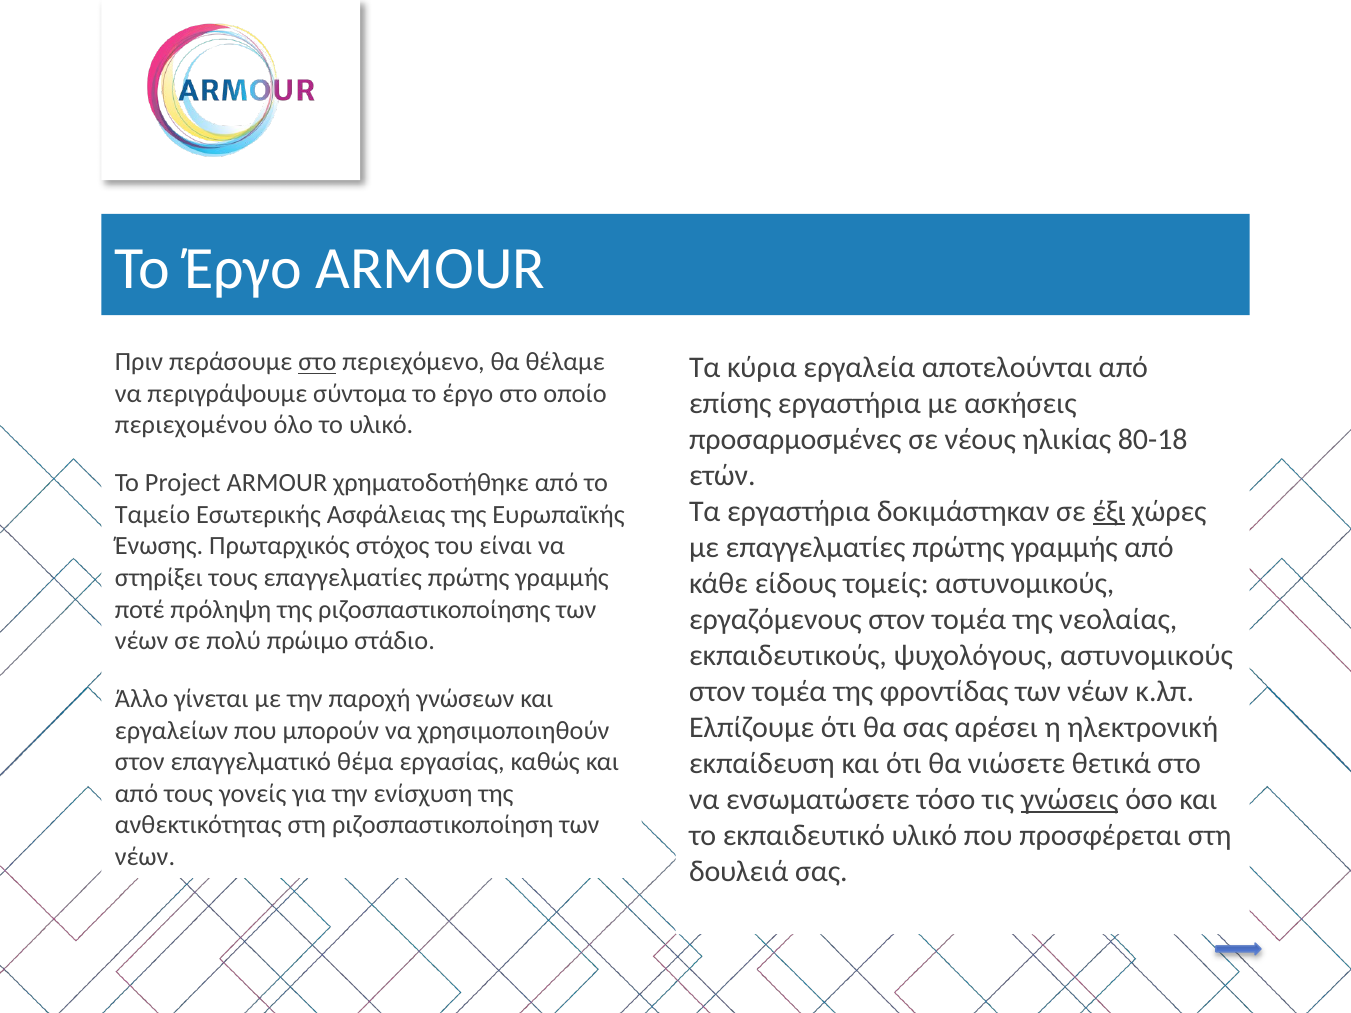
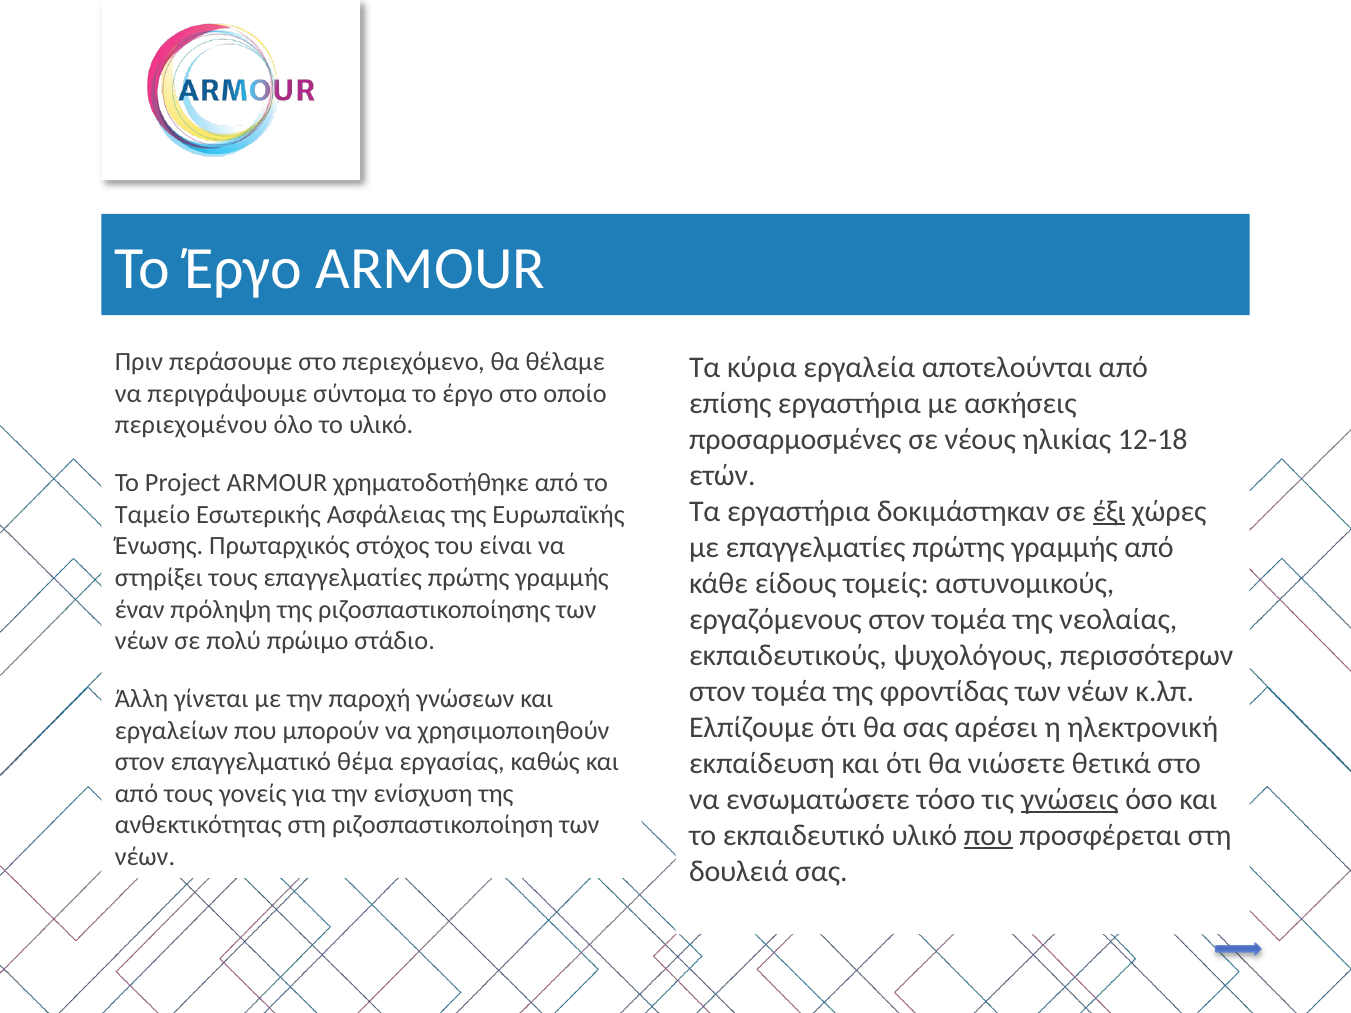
στο at (317, 362) underline: present -> none
80-18: 80-18 -> 12-18
ποτέ: ποτέ -> έναν
ψυχολόγους αστυνομικούς: αστυνομικούς -> περισσότερων
Άλλο: Άλλο -> Άλλη
που at (988, 835) underline: none -> present
